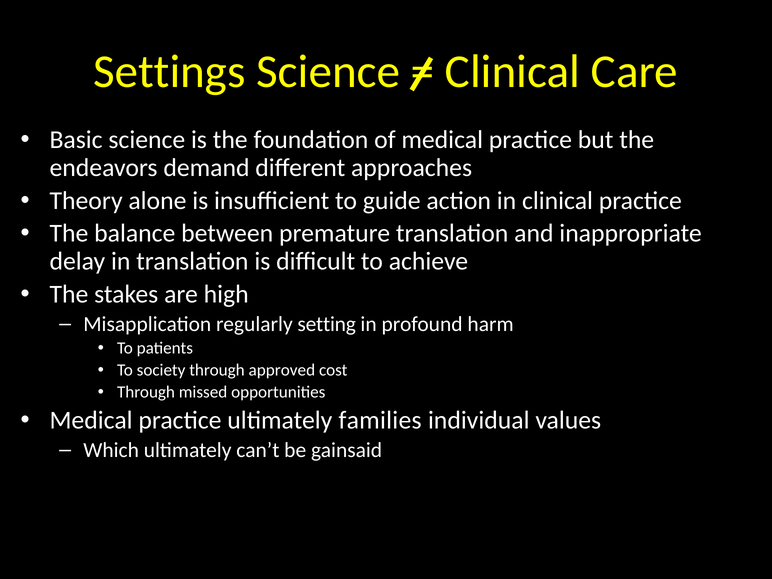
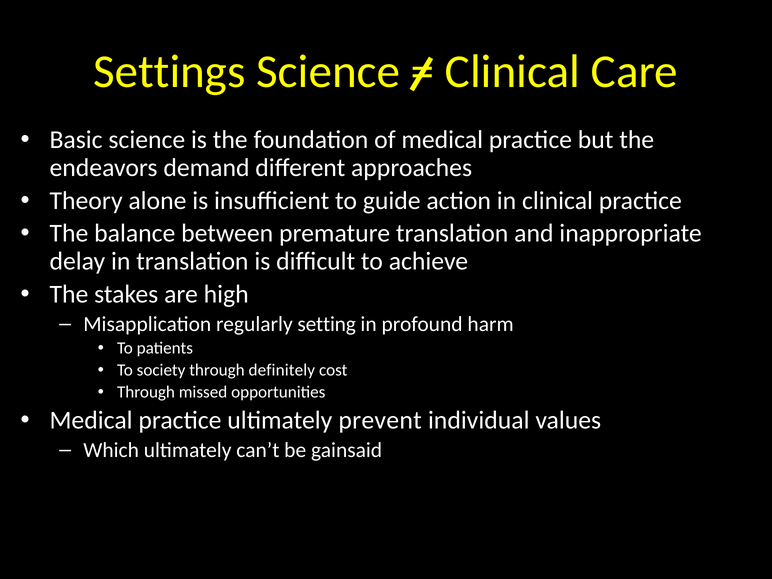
approved: approved -> definitely
families: families -> prevent
